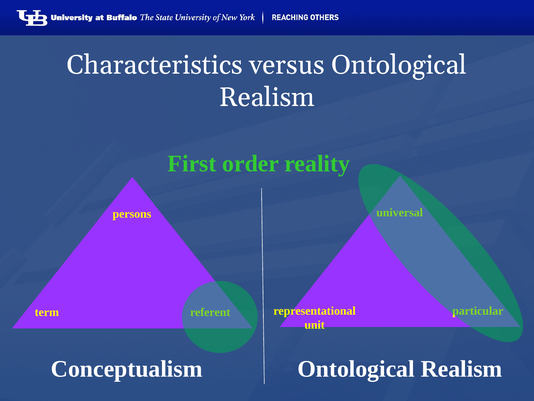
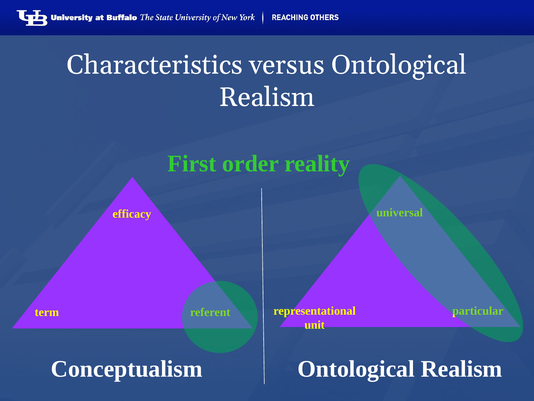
persons: persons -> efficacy
